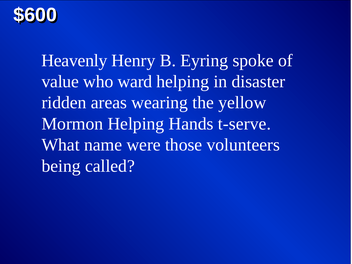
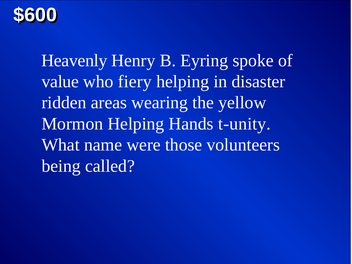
ward: ward -> fiery
t-serve: t-serve -> t-unity
